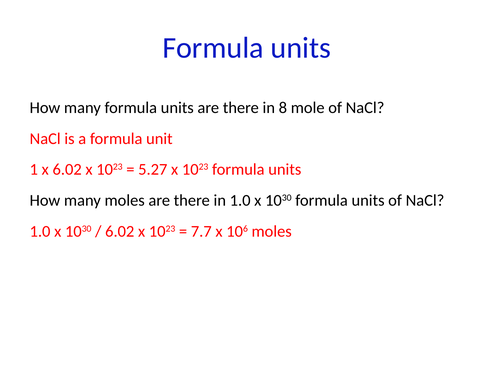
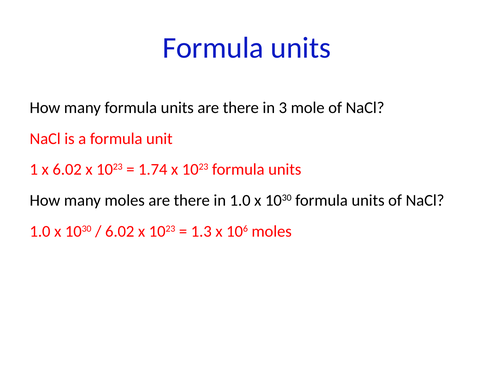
8: 8 -> 3
5.27: 5.27 -> 1.74
7.7: 7.7 -> 1.3
